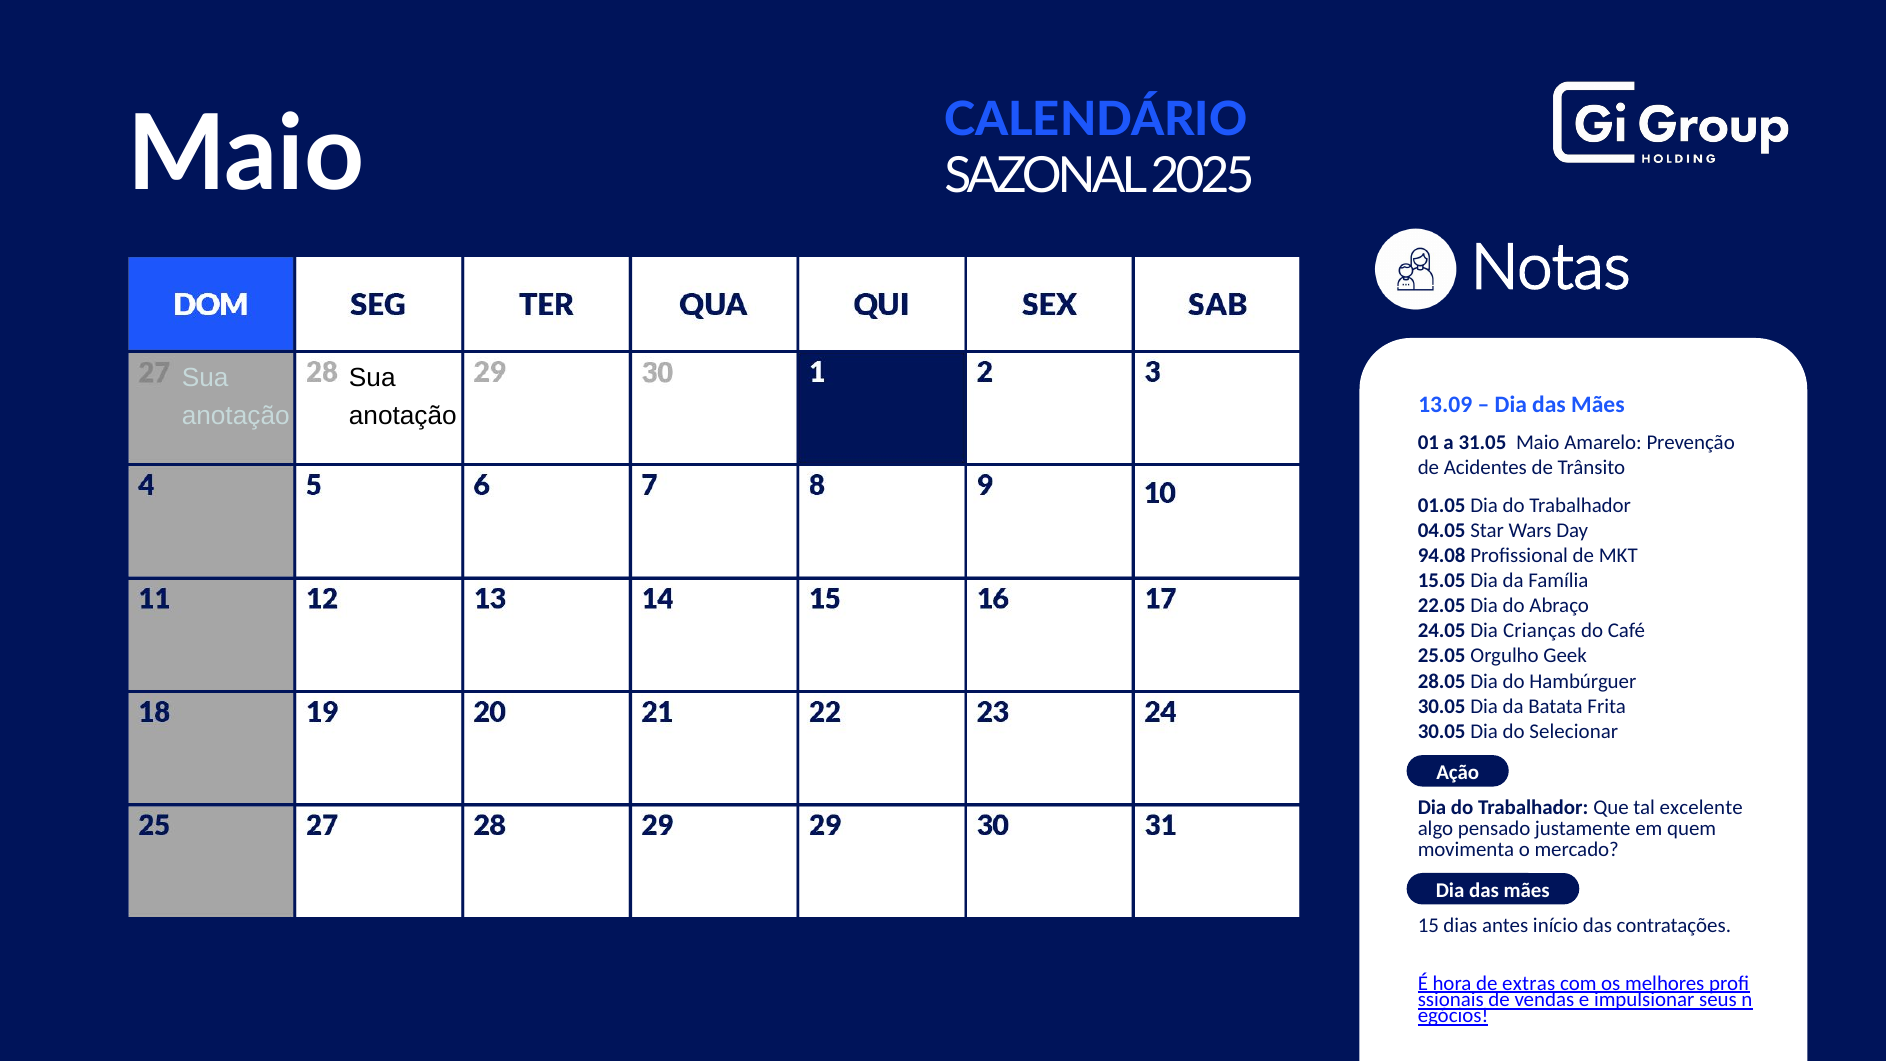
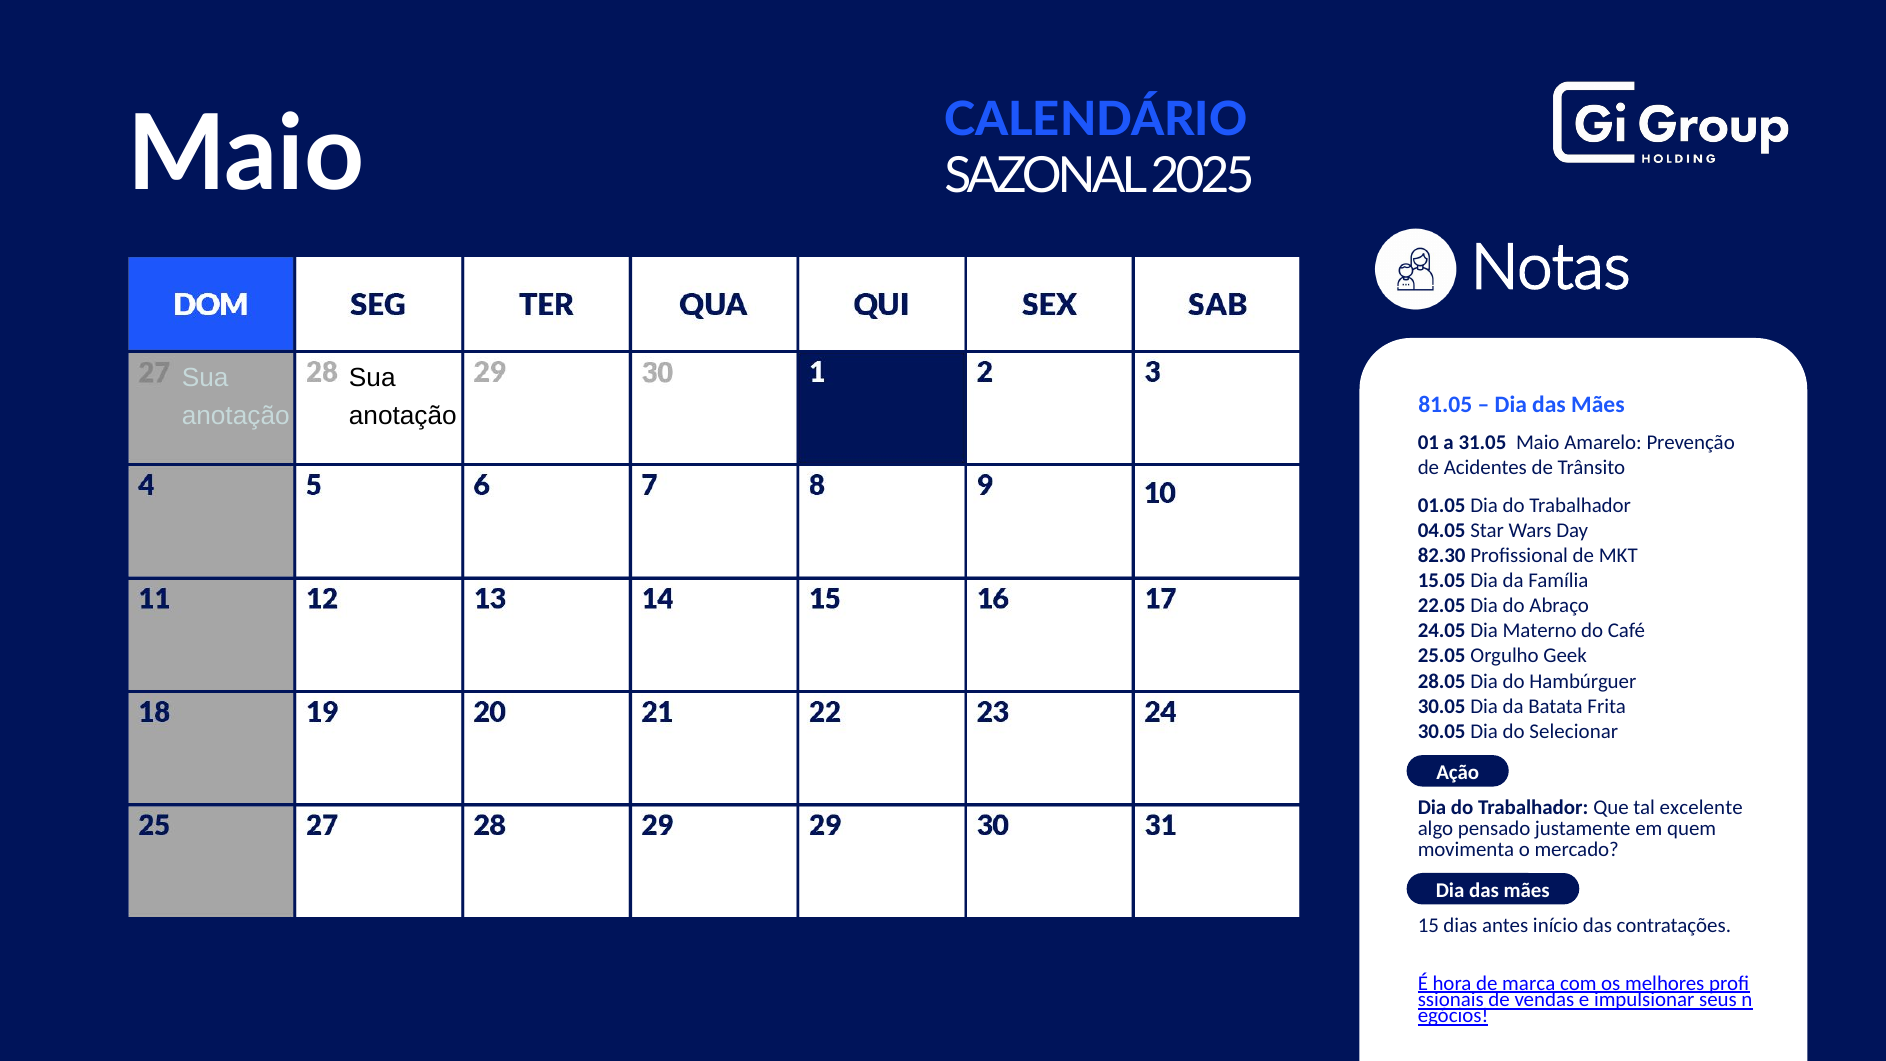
13.09: 13.09 -> 81.05
94.08: 94.08 -> 82.30
Crianças: Crianças -> Materno
extras: extras -> marca
